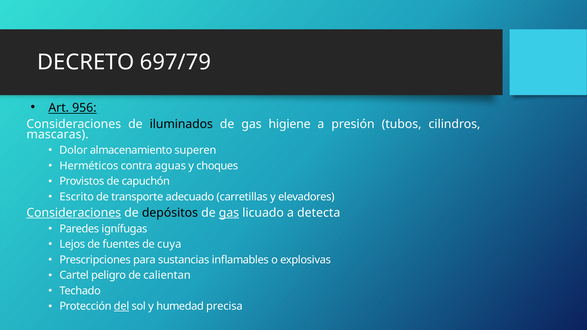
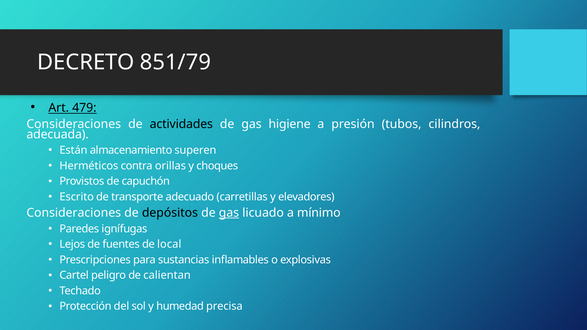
697/79: 697/79 -> 851/79
956: 956 -> 479
iluminados: iluminados -> actividades
mascaras: mascaras -> adecuada
Dolor: Dolor -> Están
aguas: aguas -> orillas
Consideraciones at (74, 213) underline: present -> none
detecta: detecta -> mínimo
cuya: cuya -> local
del underline: present -> none
